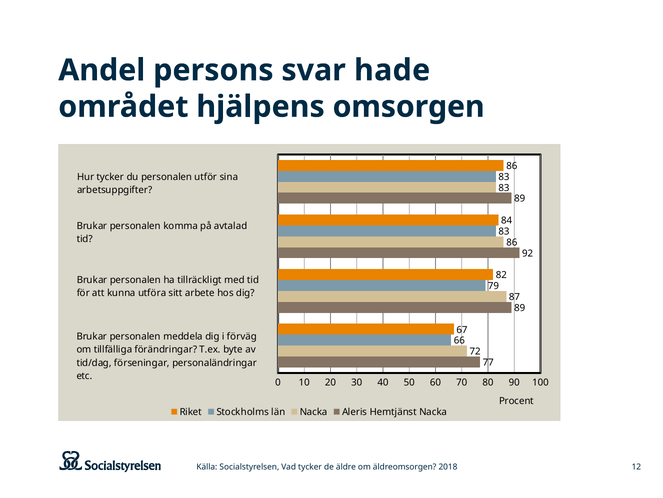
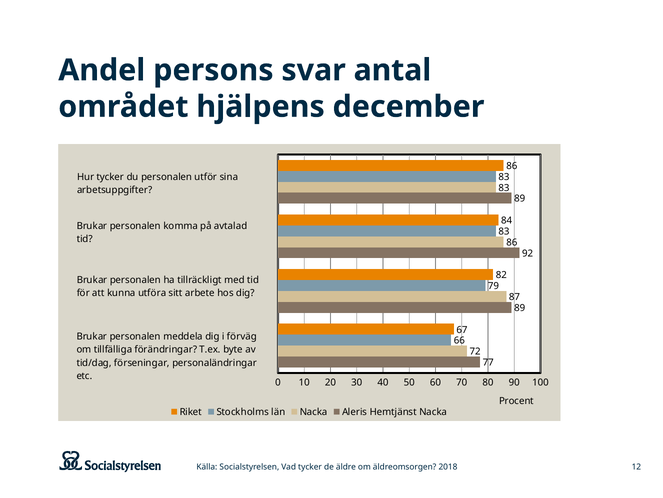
hade: hade -> antal
omsorgen: omsorgen -> december
